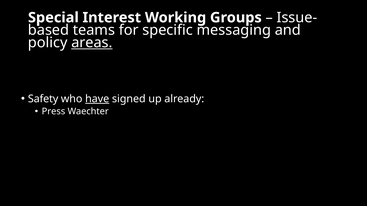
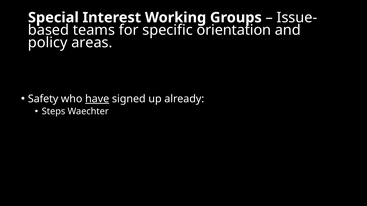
messaging: messaging -> orientation
areas underline: present -> none
Press: Press -> Steps
